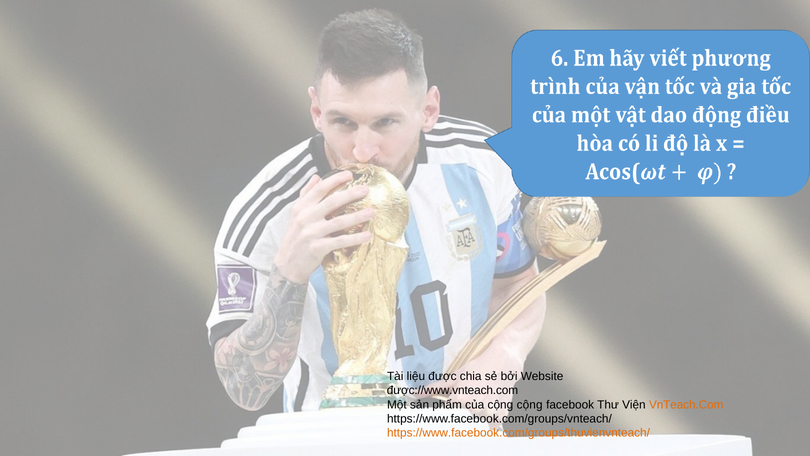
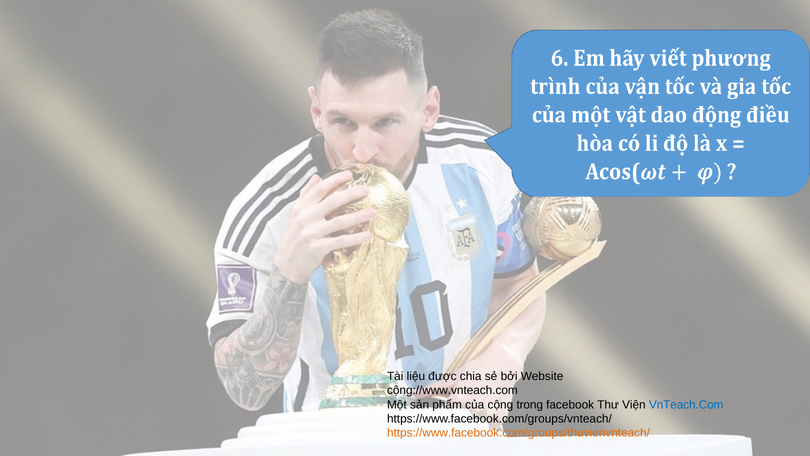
được://www.vnteach.com: được://www.vnteach.com -> cộng://www.vnteach.com
cộng cộng: cộng -> trong
VnTeach.Com colour: orange -> blue
